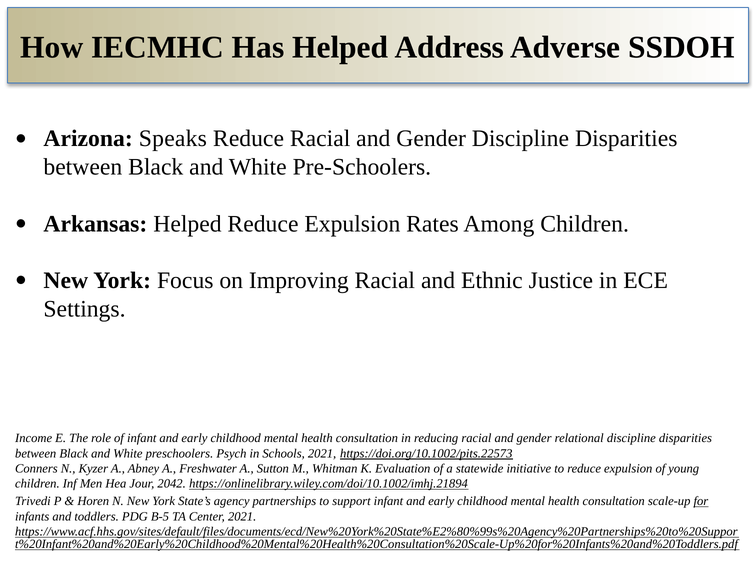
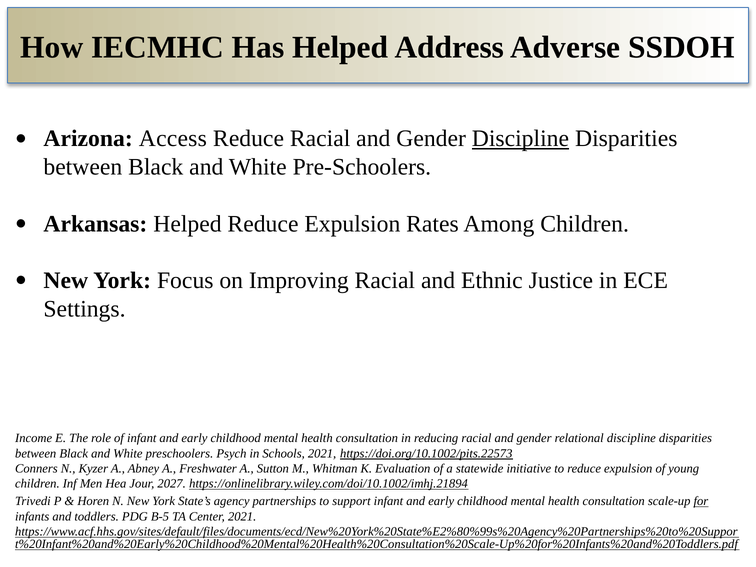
Speaks: Speaks -> Access
Discipline at (520, 139) underline: none -> present
2042: 2042 -> 2027
